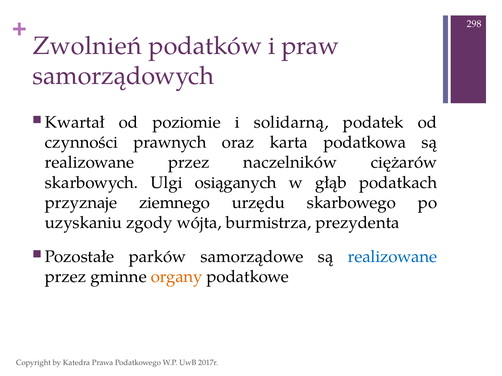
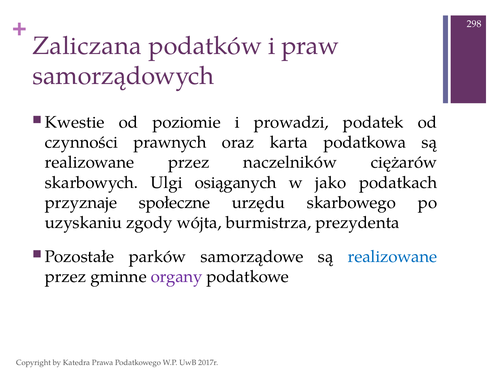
Zwolnień: Zwolnień -> Zaliczana
Kwartał: Kwartał -> Kwestie
solidarną: solidarną -> prowadzi
głąb: głąb -> jako
ziemnego: ziemnego -> społeczne
organy colour: orange -> purple
